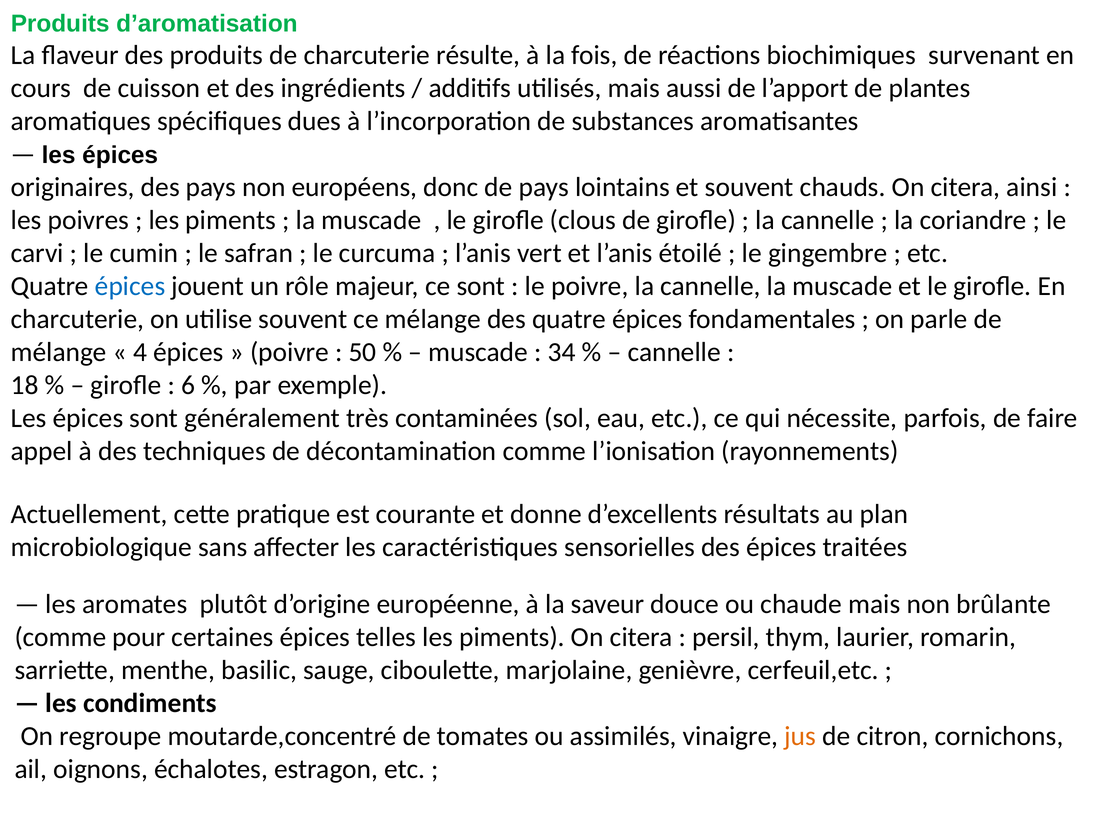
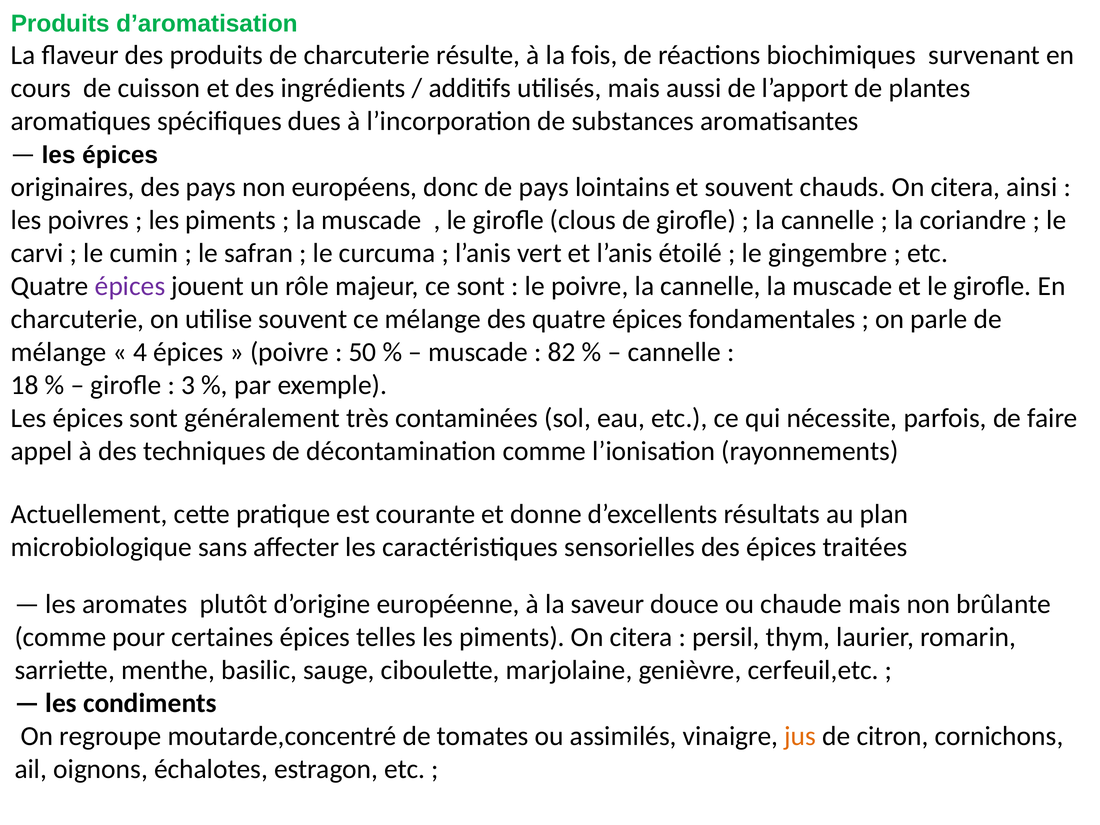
épices at (130, 286) colour: blue -> purple
34: 34 -> 82
6: 6 -> 3
